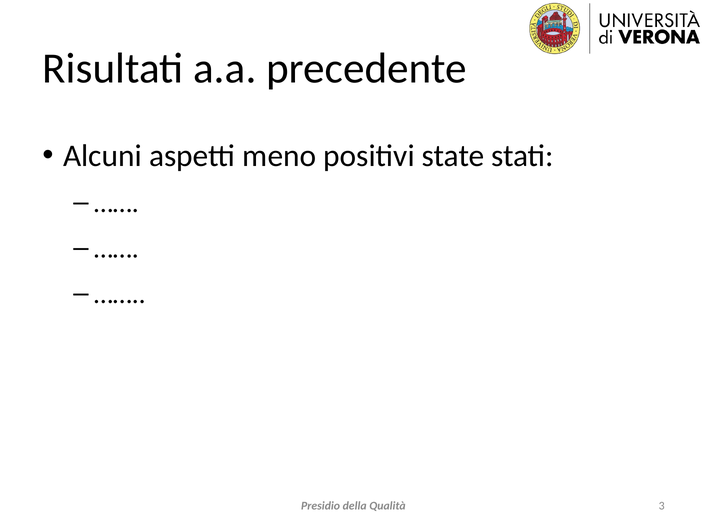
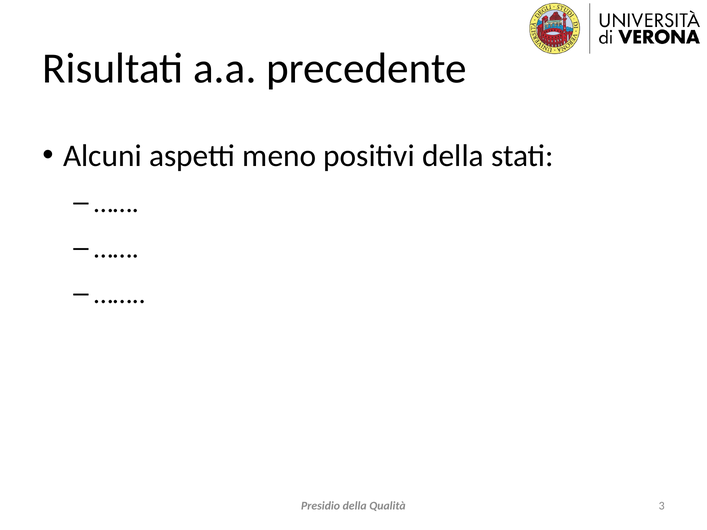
positivi state: state -> della
